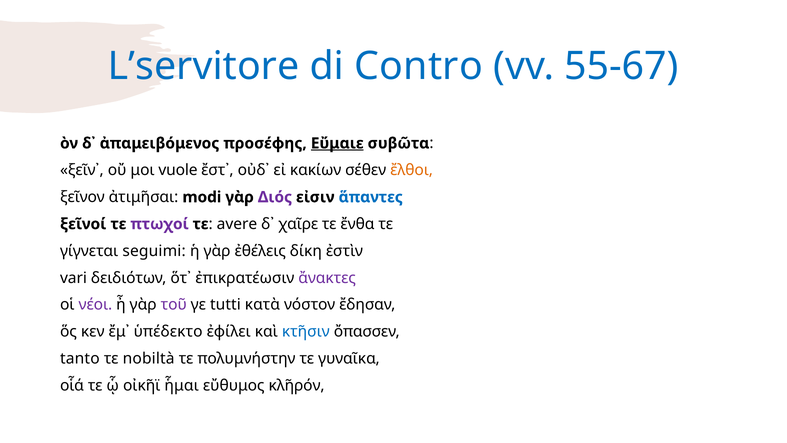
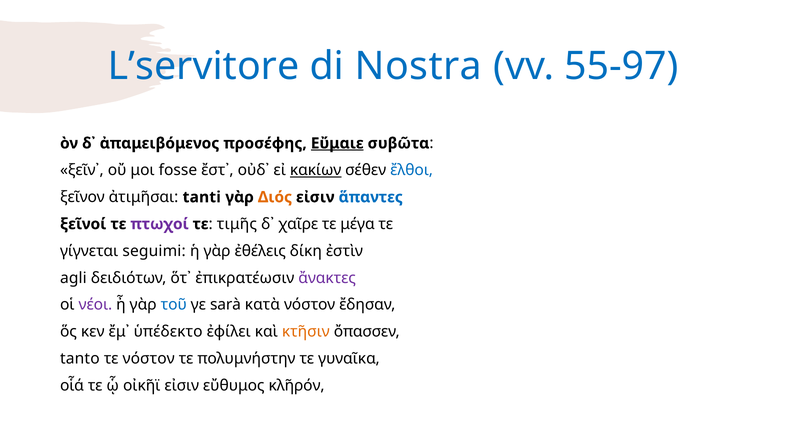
Contro: Contro -> Nostra
55-67: 55-67 -> 55-97
vuole: vuole -> fosse
κακίων underline: none -> present
ἔλθοι colour: orange -> blue
modi: modi -> tanti
Διός colour: purple -> orange
avere: avere -> τιμῆς
ἔνθα: ἔνθα -> μέγα
vari: vari -> agli
τοῦ colour: purple -> blue
tutti: tutti -> sarà
κτῆσιν colour: blue -> orange
τε nobiltà: nobiltà -> νόστον
οἰκῆϊ ἧμαι: ἧμαι -> εἰσιν
